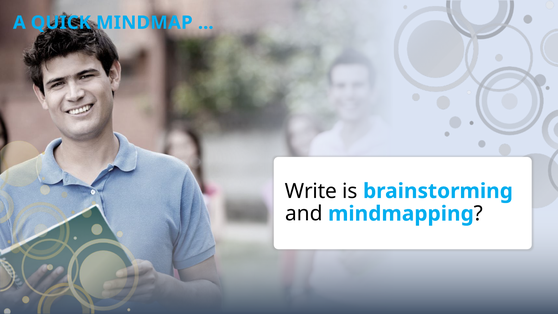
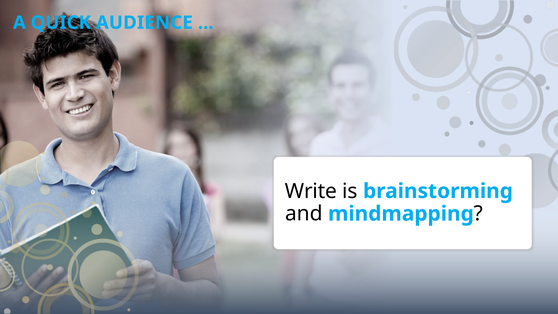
MINDMAP: MINDMAP -> AUDIENCE
